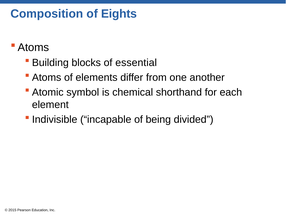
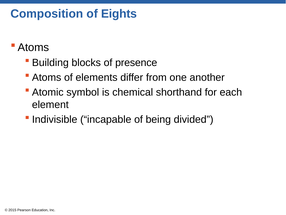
essential: essential -> presence
